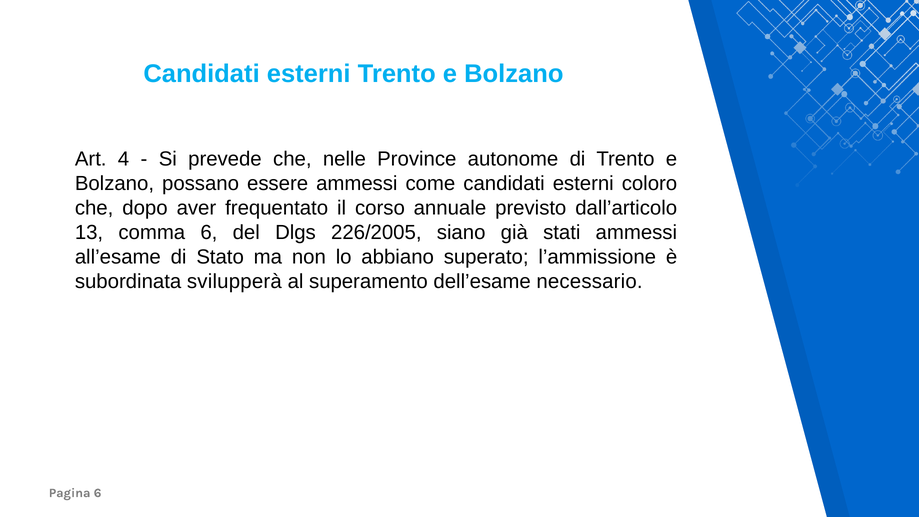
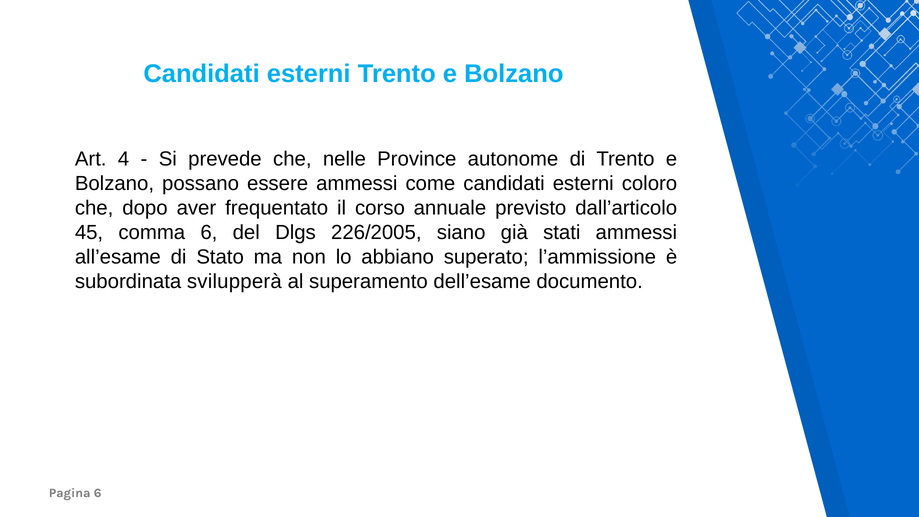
13: 13 -> 45
necessario: necessario -> documento
